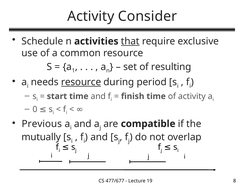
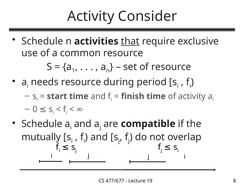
of resulting: resulting -> resource
resource at (81, 82) underline: present -> none
Previous at (42, 123): Previous -> Schedule
